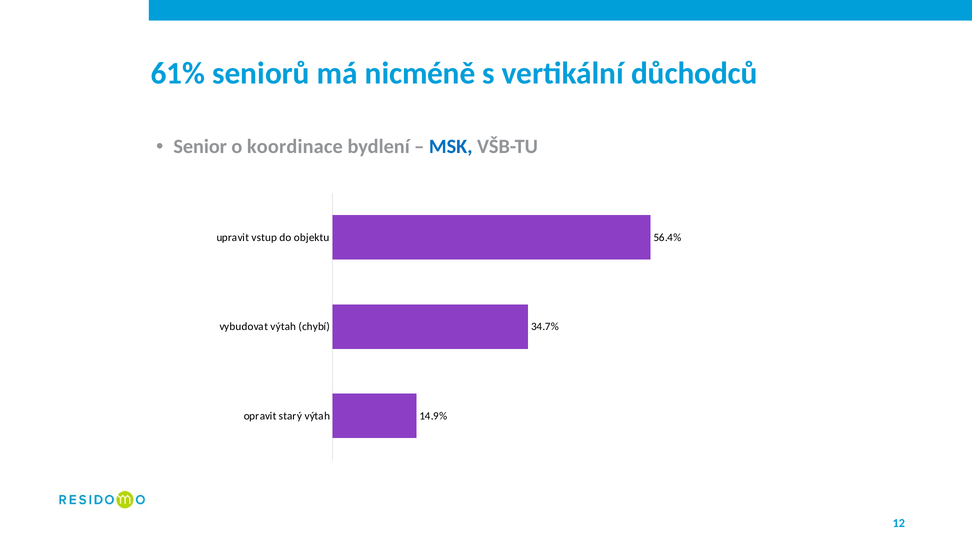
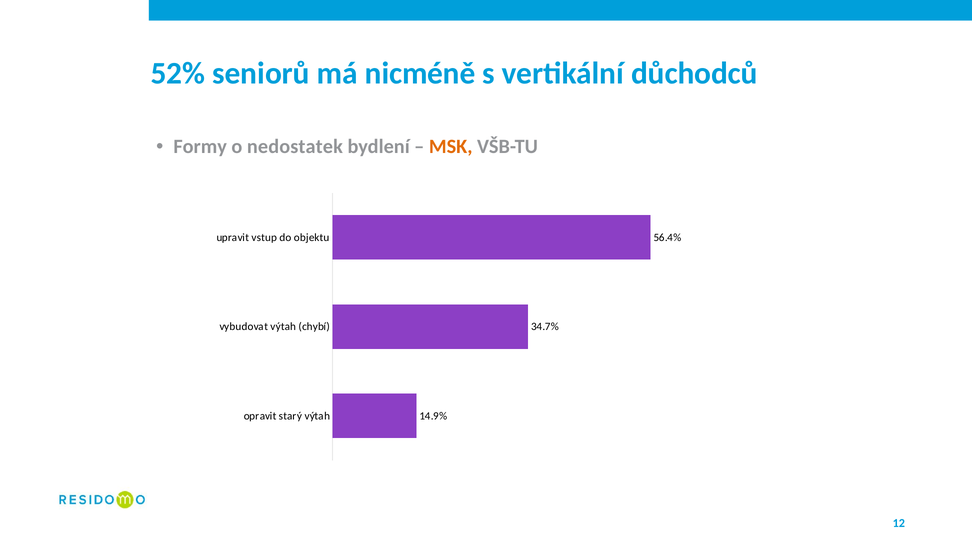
61%: 61% -> 52%
Senior: Senior -> Formy
koordinace: koordinace -> nedostatek
MSK colour: blue -> orange
